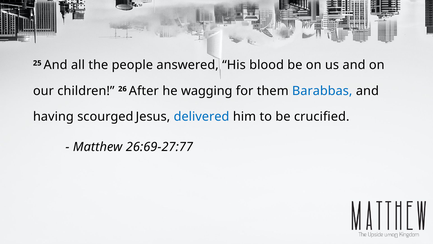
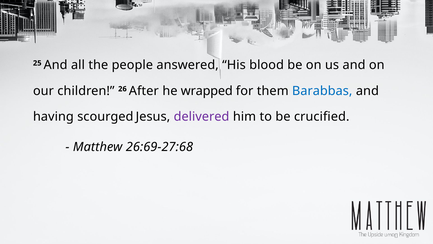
wagging: wagging -> wrapped
delivered colour: blue -> purple
26:69-27:77: 26:69-27:77 -> 26:69-27:68
